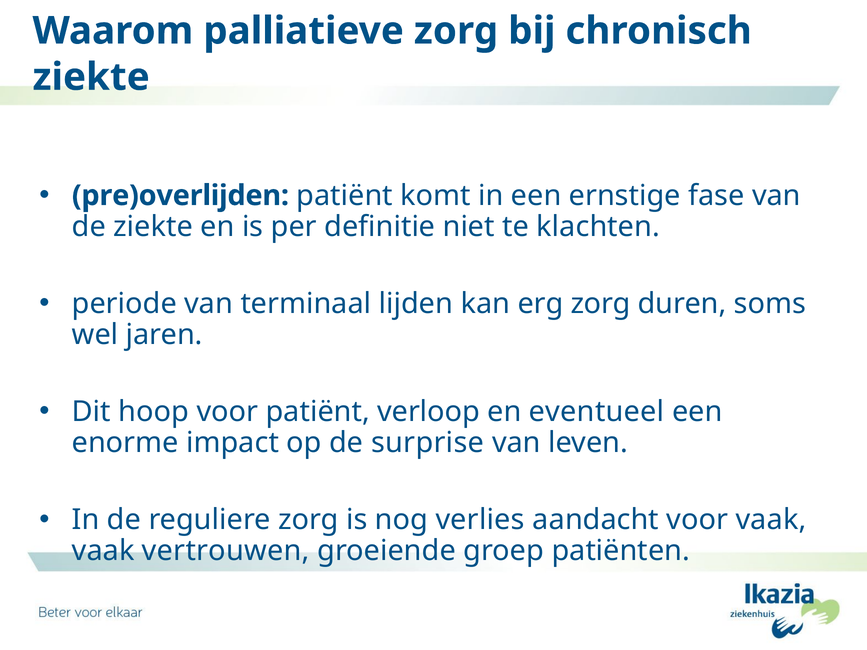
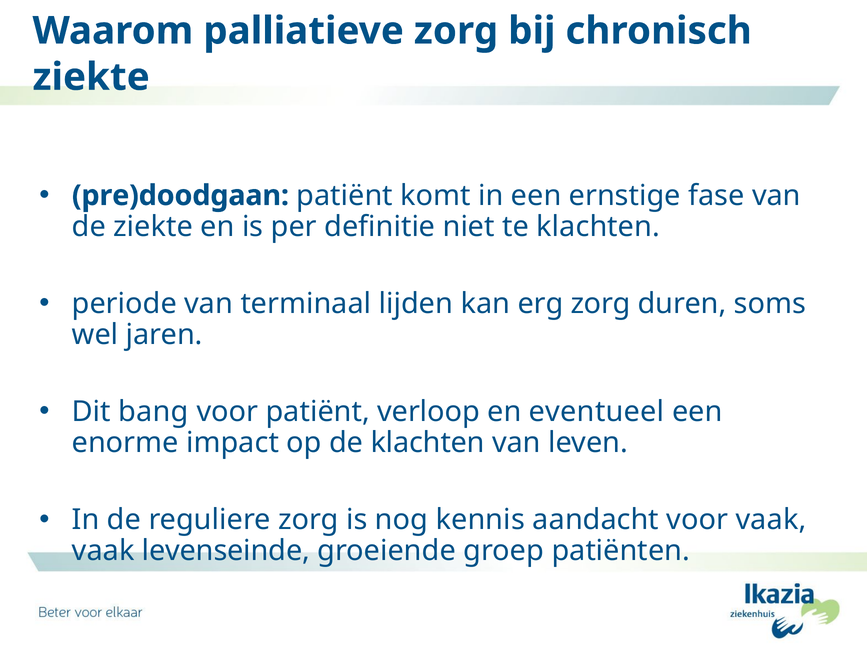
pre)overlijden: pre)overlijden -> pre)doodgaan
hoop: hoop -> bang
de surprise: surprise -> klachten
verlies: verlies -> kennis
vertrouwen: vertrouwen -> levenseinde
